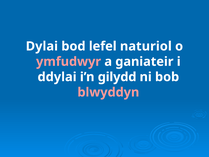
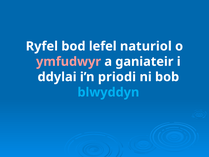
Dylai: Dylai -> Ryfel
gilydd: gilydd -> priodi
blwyddyn colour: pink -> light blue
